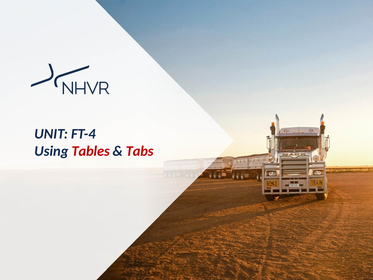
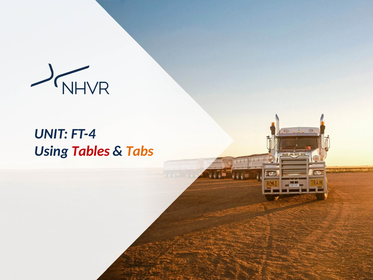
Tabs colour: red -> orange
